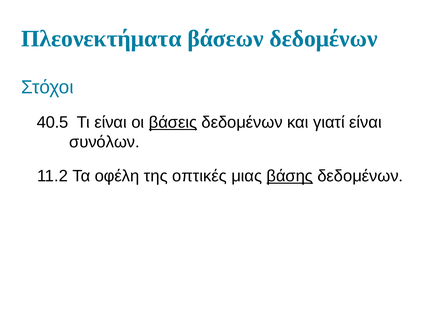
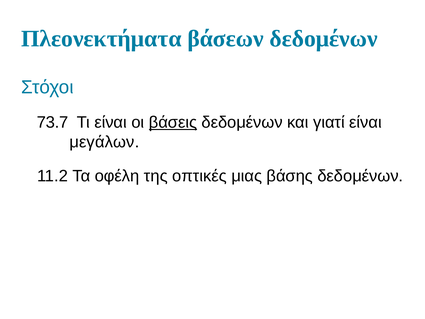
40.5: 40.5 -> 73.7
συνόλων: συνόλων -> μεγάλων
βάσης underline: present -> none
